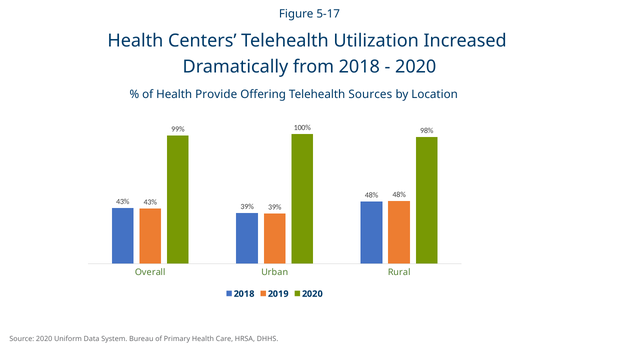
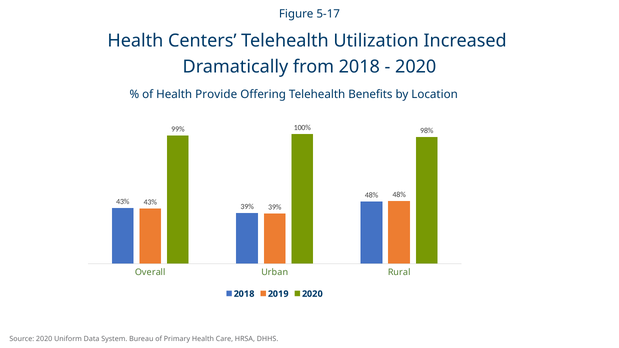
Sources: Sources -> Benefits
